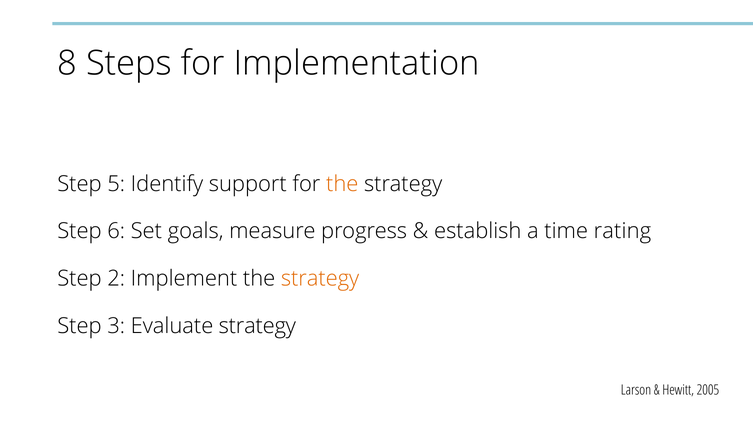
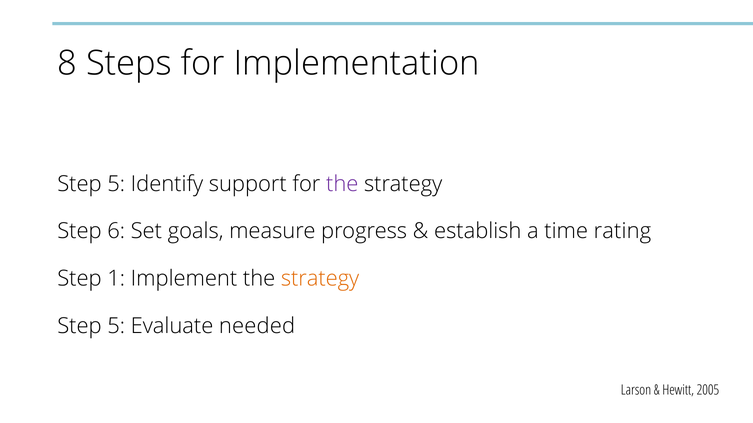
the at (342, 184) colour: orange -> purple
2: 2 -> 1
3 at (116, 326): 3 -> 5
Evaluate strategy: strategy -> needed
